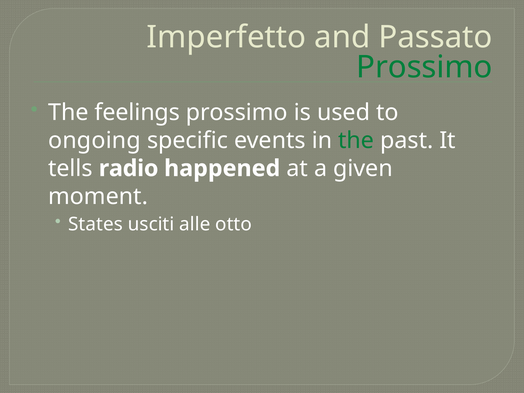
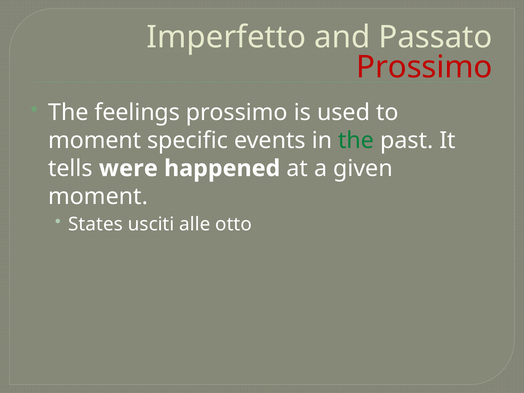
Prossimo at (424, 67) colour: green -> red
ongoing at (94, 140): ongoing -> moment
radio: radio -> were
